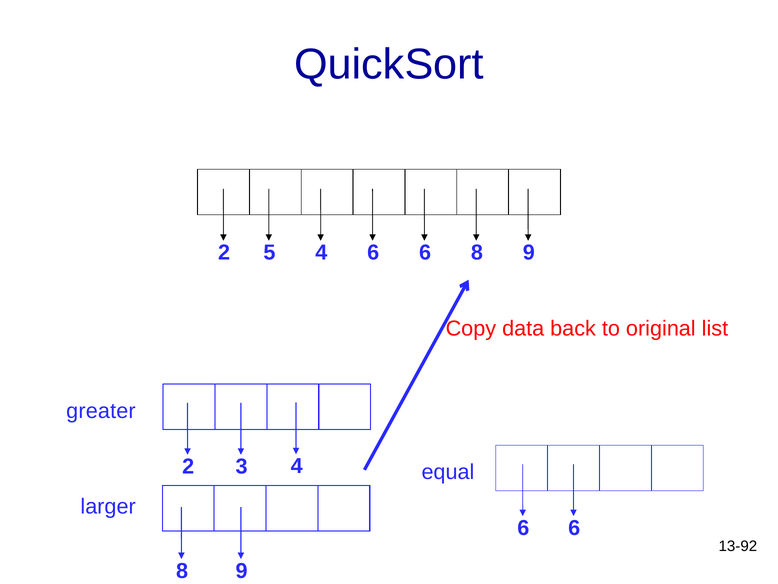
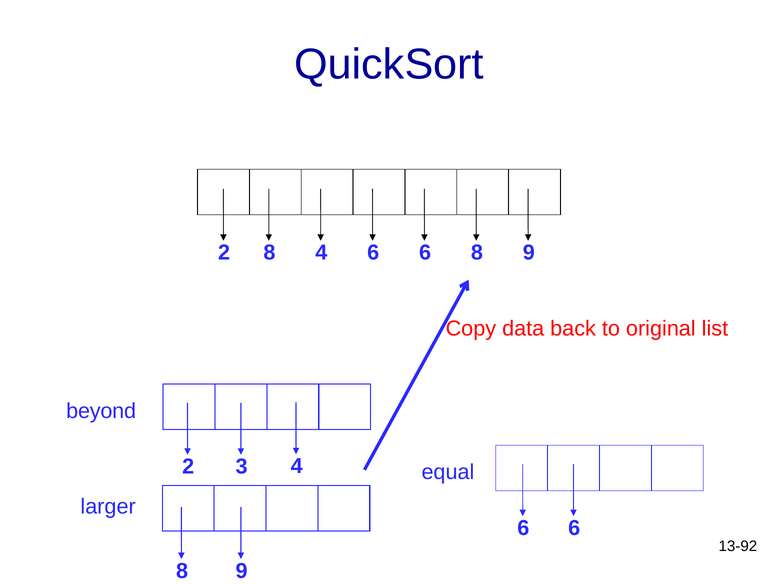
2 5: 5 -> 8
greater: greater -> beyond
